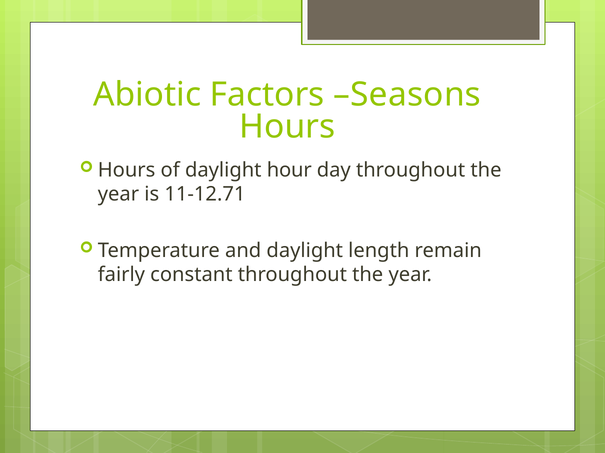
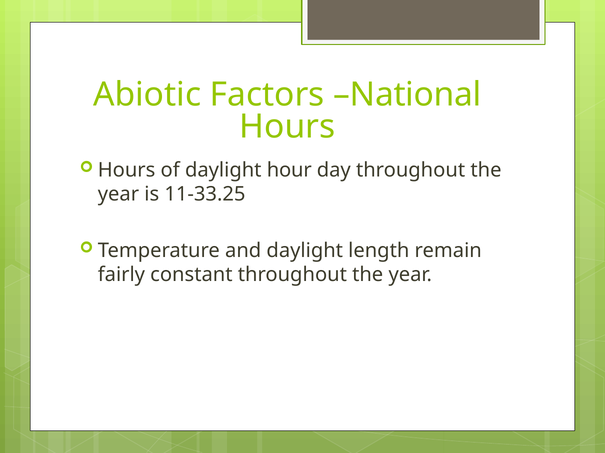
Seasons: Seasons -> National
11-12.71: 11-12.71 -> 11-33.25
